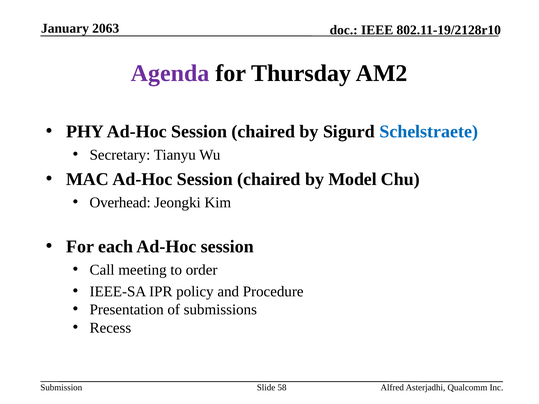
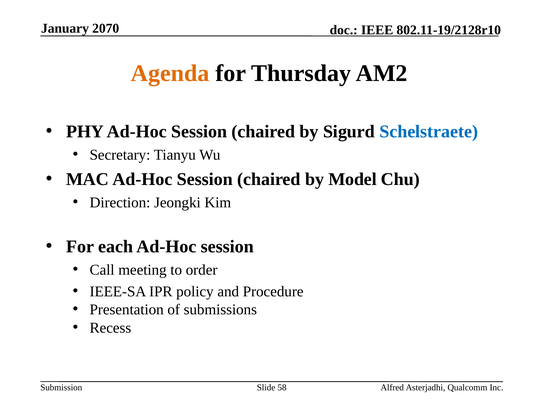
2063: 2063 -> 2070
Agenda colour: purple -> orange
Overhead: Overhead -> Direction
